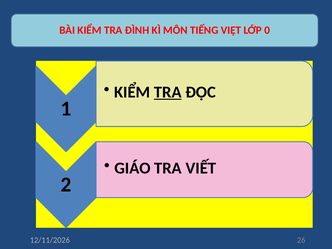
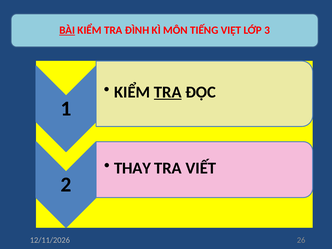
BÀI underline: none -> present
0: 0 -> 3
GIÁO: GIÁO -> THAY
